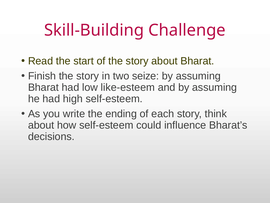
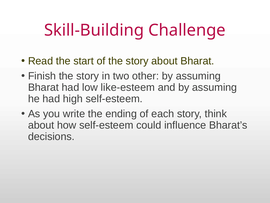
seize: seize -> other
